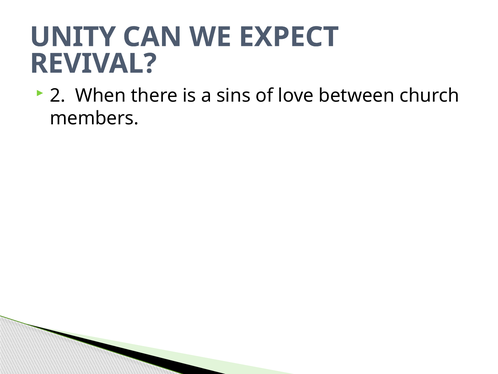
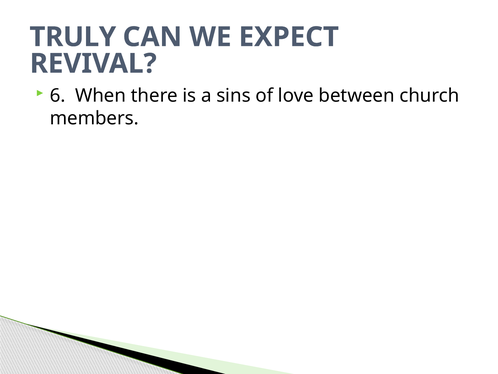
UNITY: UNITY -> TRULY
2: 2 -> 6
